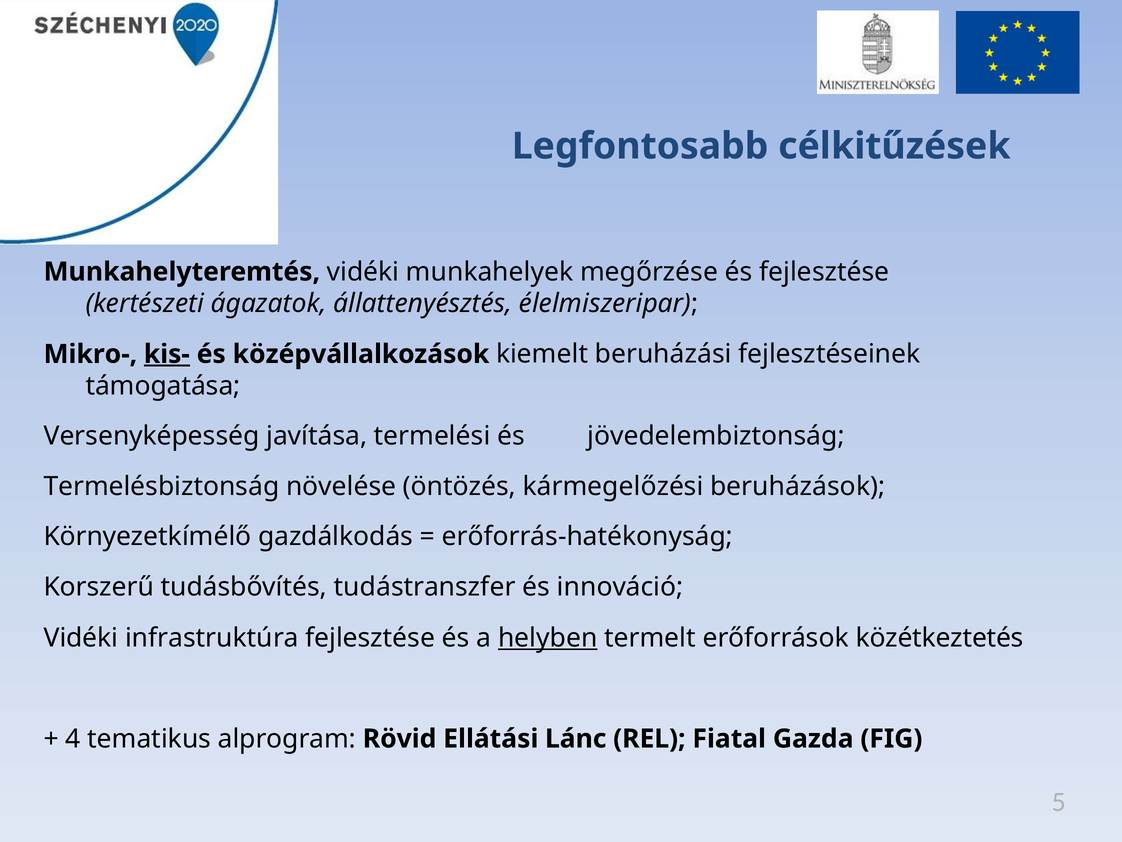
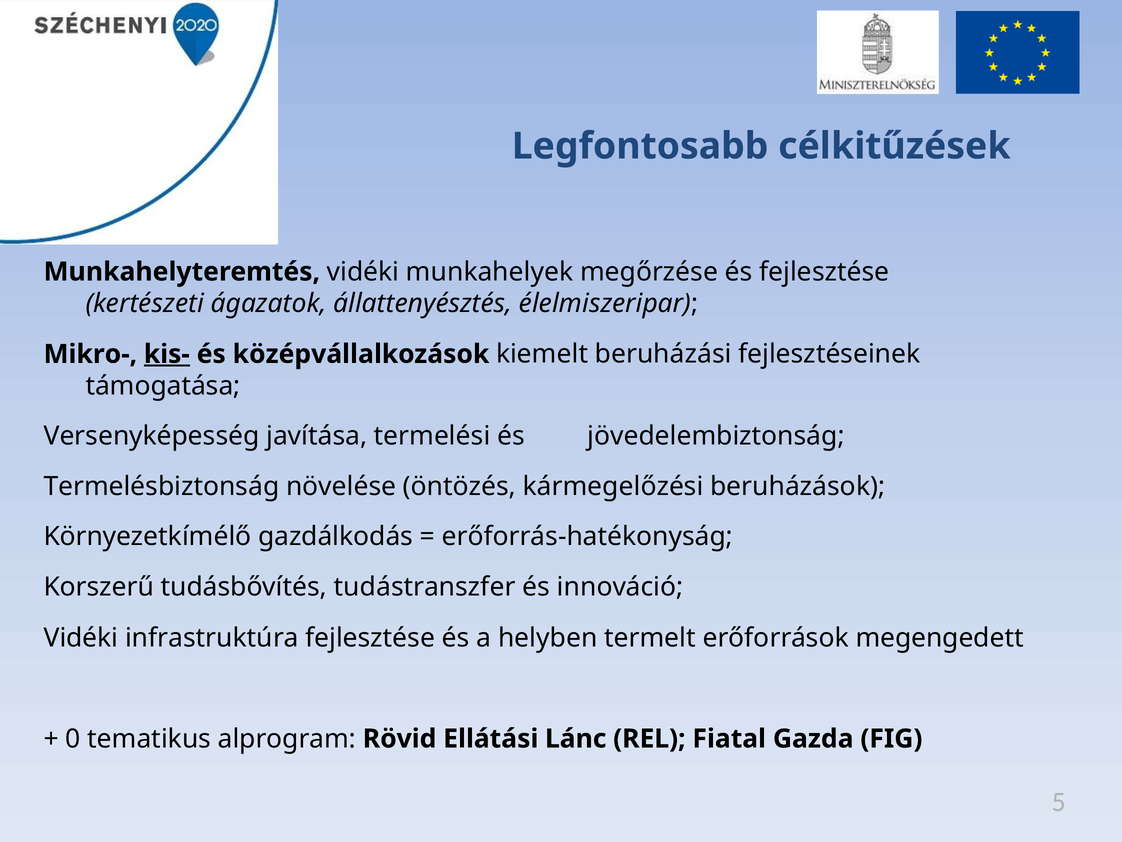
helyben underline: present -> none
közétkeztetés: közétkeztetés -> megengedett
4: 4 -> 0
